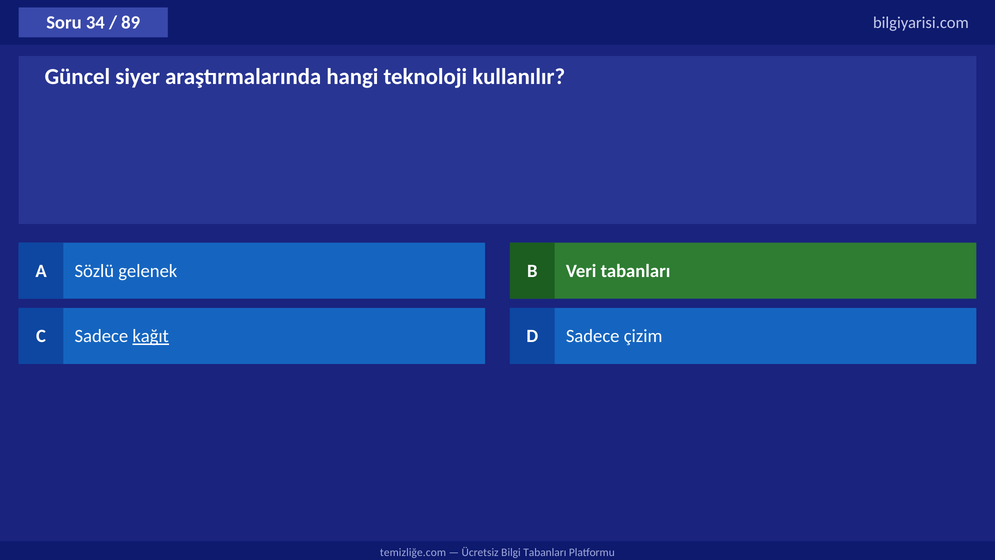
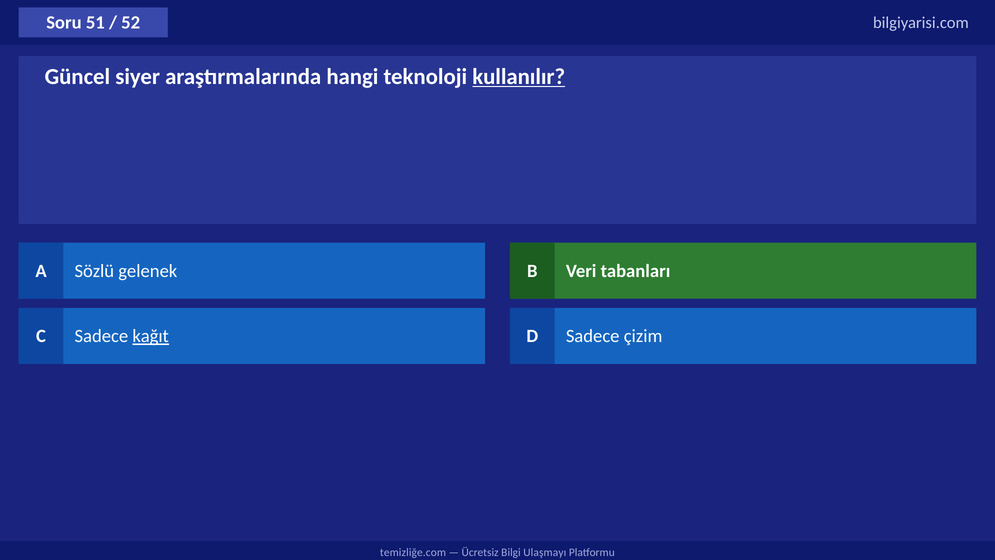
34: 34 -> 51
89: 89 -> 52
kullanılır underline: none -> present
Bilgi Tabanları: Tabanları -> Ulaşmayı
